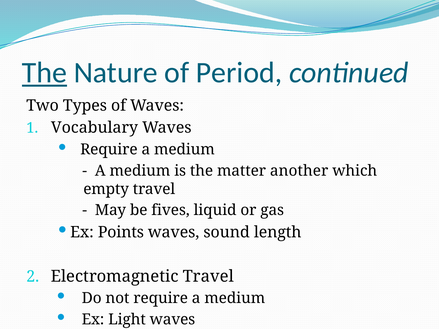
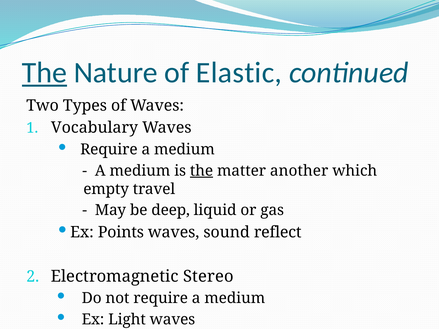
Period: Period -> Elastic
the at (202, 171) underline: none -> present
fives: fives -> deep
length: length -> reflect
Electromagnetic Travel: Travel -> Stereo
